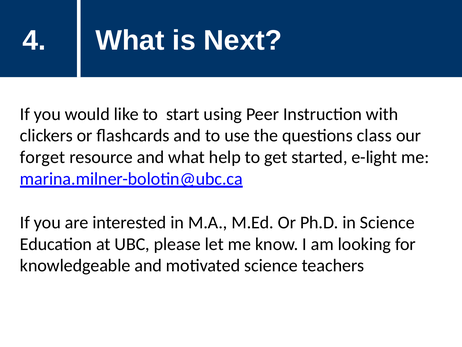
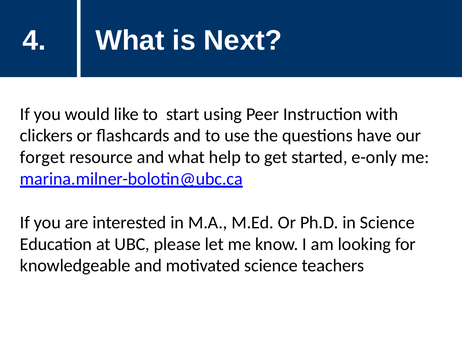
class: class -> have
e-light: e-light -> e-only
